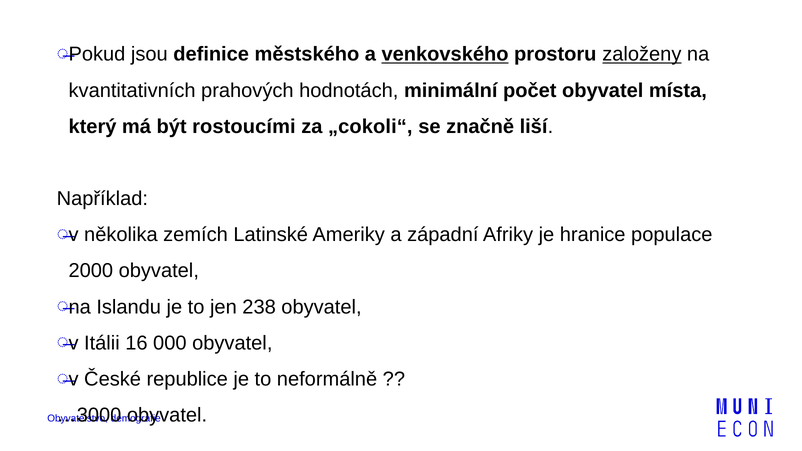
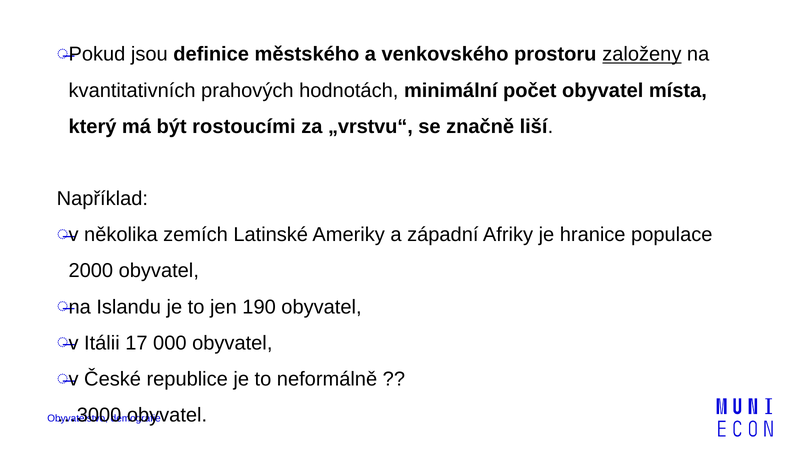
venkovského underline: present -> none
„cokoli“: „cokoli“ -> „vrstvu“
238: 238 -> 190
16: 16 -> 17
